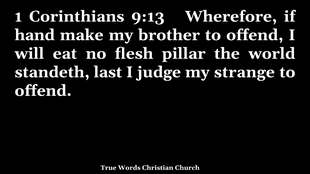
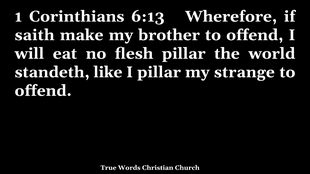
9:13: 9:13 -> 6:13
hand: hand -> saith
last: last -> like
I judge: judge -> pillar
